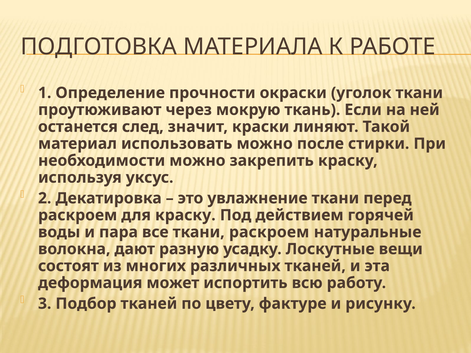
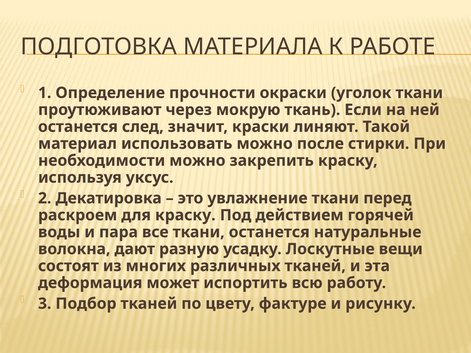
ткани раскроем: раскроем -> останется
